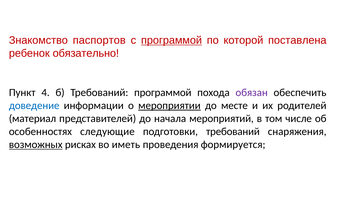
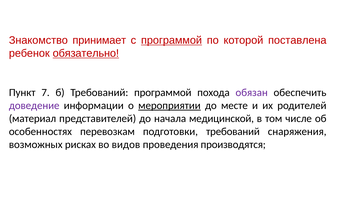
паспортов: паспортов -> принимает
обязательно underline: none -> present
4: 4 -> 7
доведение colour: blue -> purple
мероприятий: мероприятий -> медицинской
следующие: следующие -> перевозкам
возможных underline: present -> none
иметь: иметь -> видов
формируется: формируется -> производятся
